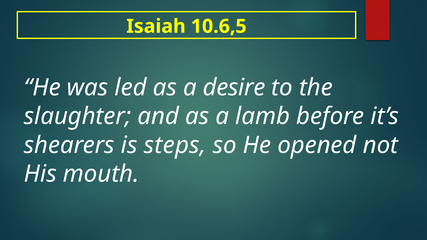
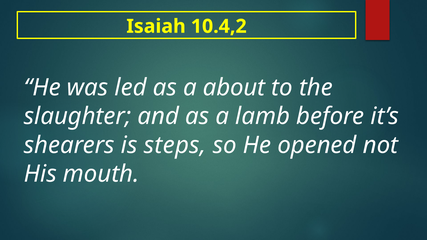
10.6,5: 10.6,5 -> 10.4,2
desire: desire -> about
